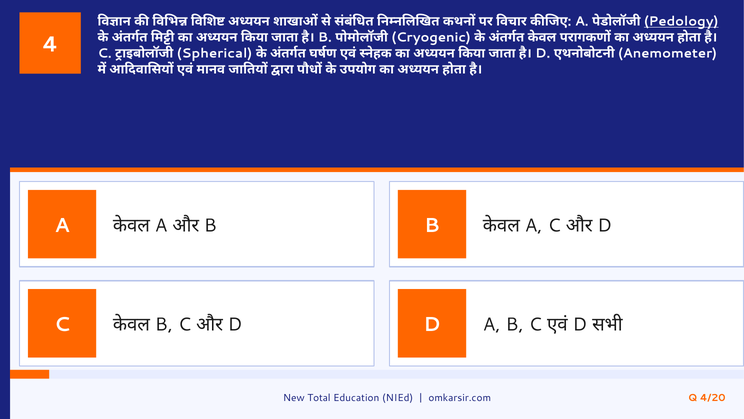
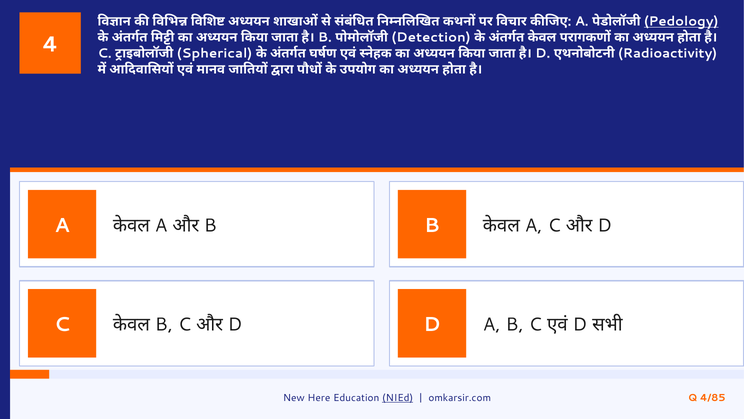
Cryogenic: Cryogenic -> Detection
Anemometer: Anemometer -> Radioactivity
Total: Total -> Here
NIEd underline: none -> present
4/20: 4/20 -> 4/85
